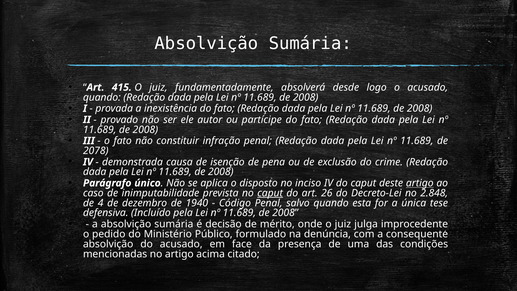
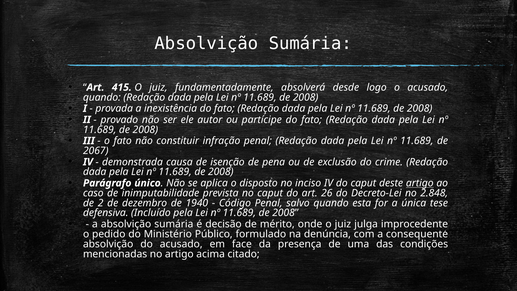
2078: 2078 -> 2067
caput at (270, 193) underline: present -> none
4: 4 -> 2
